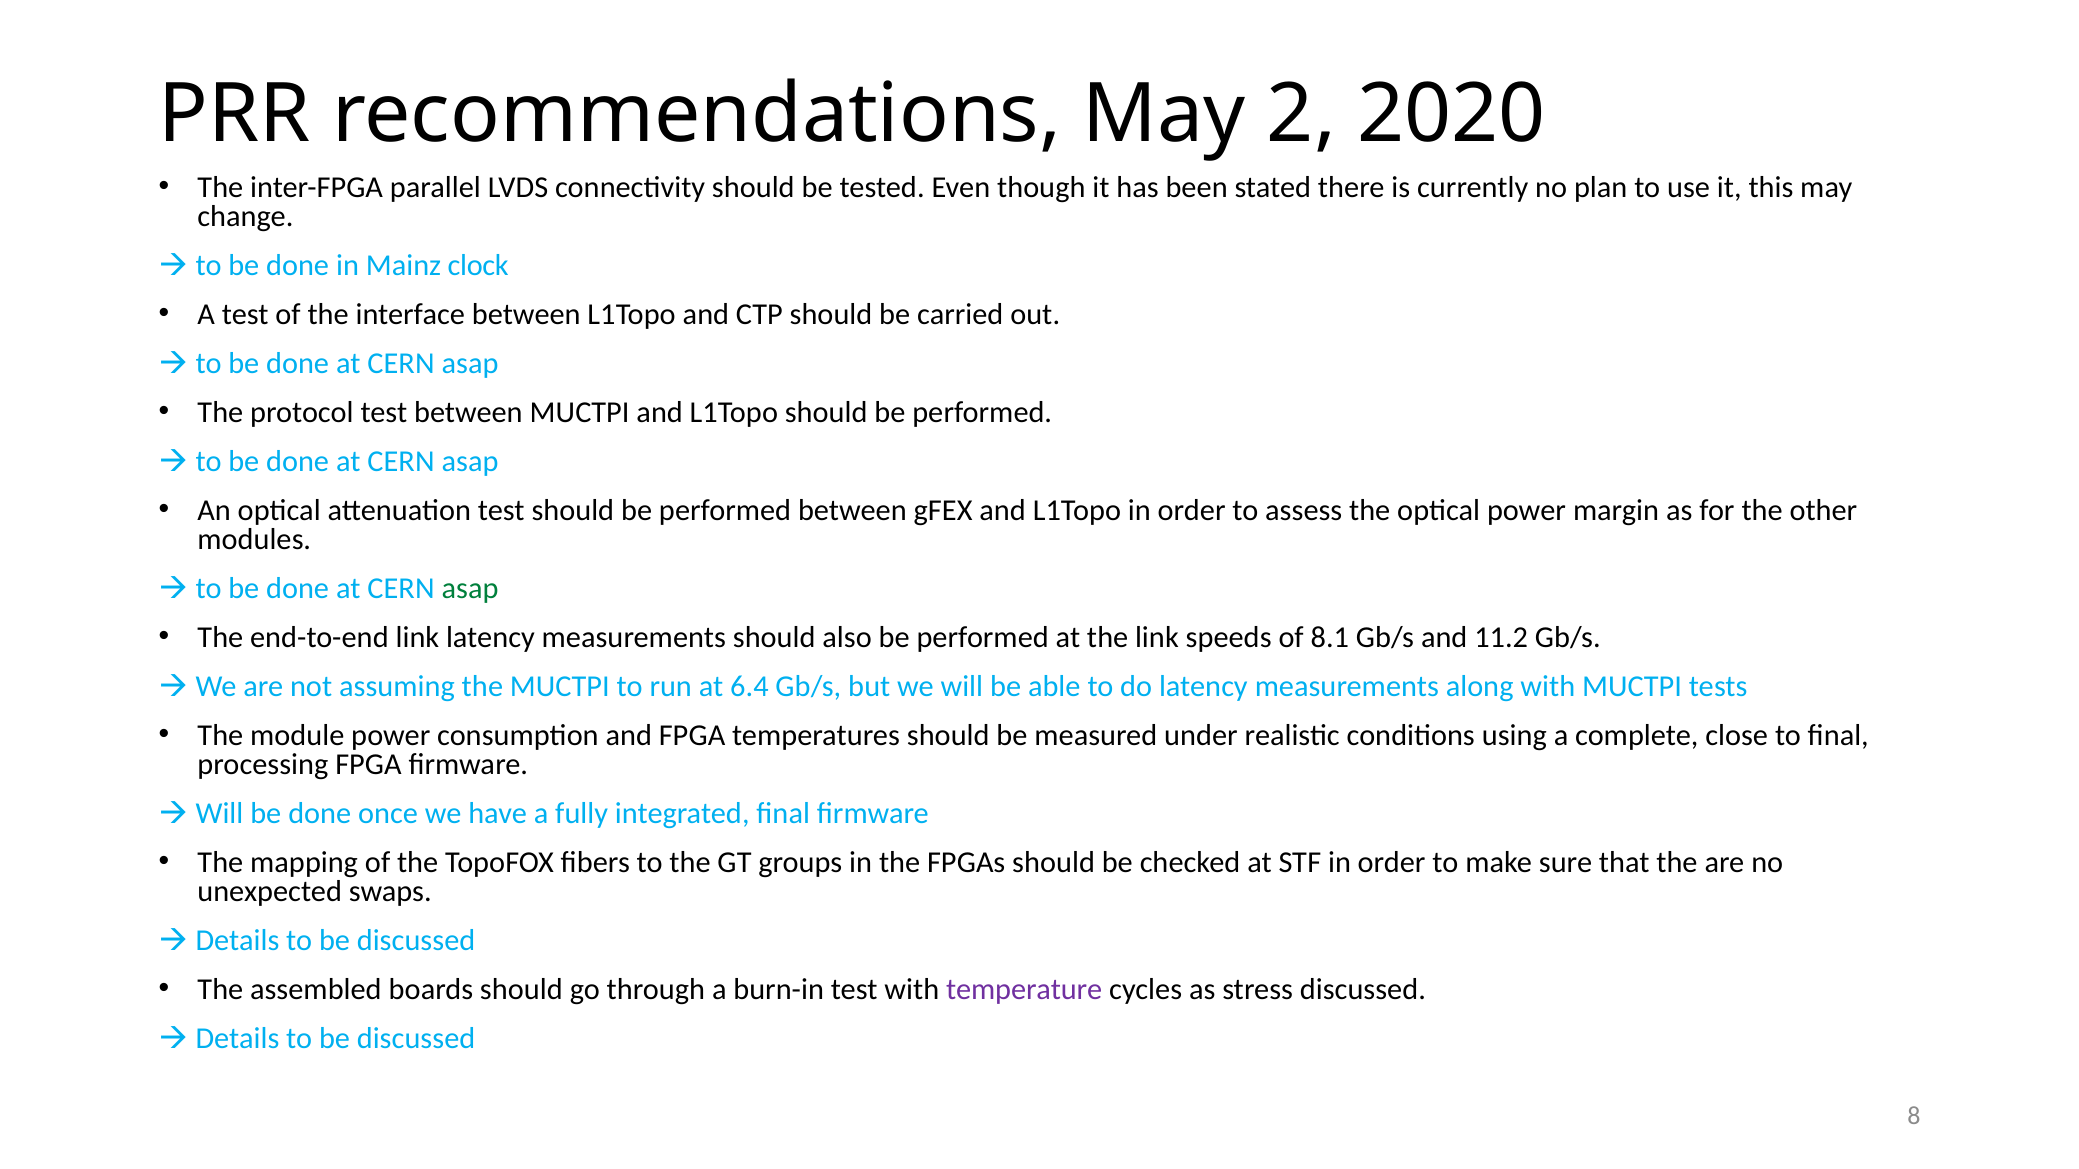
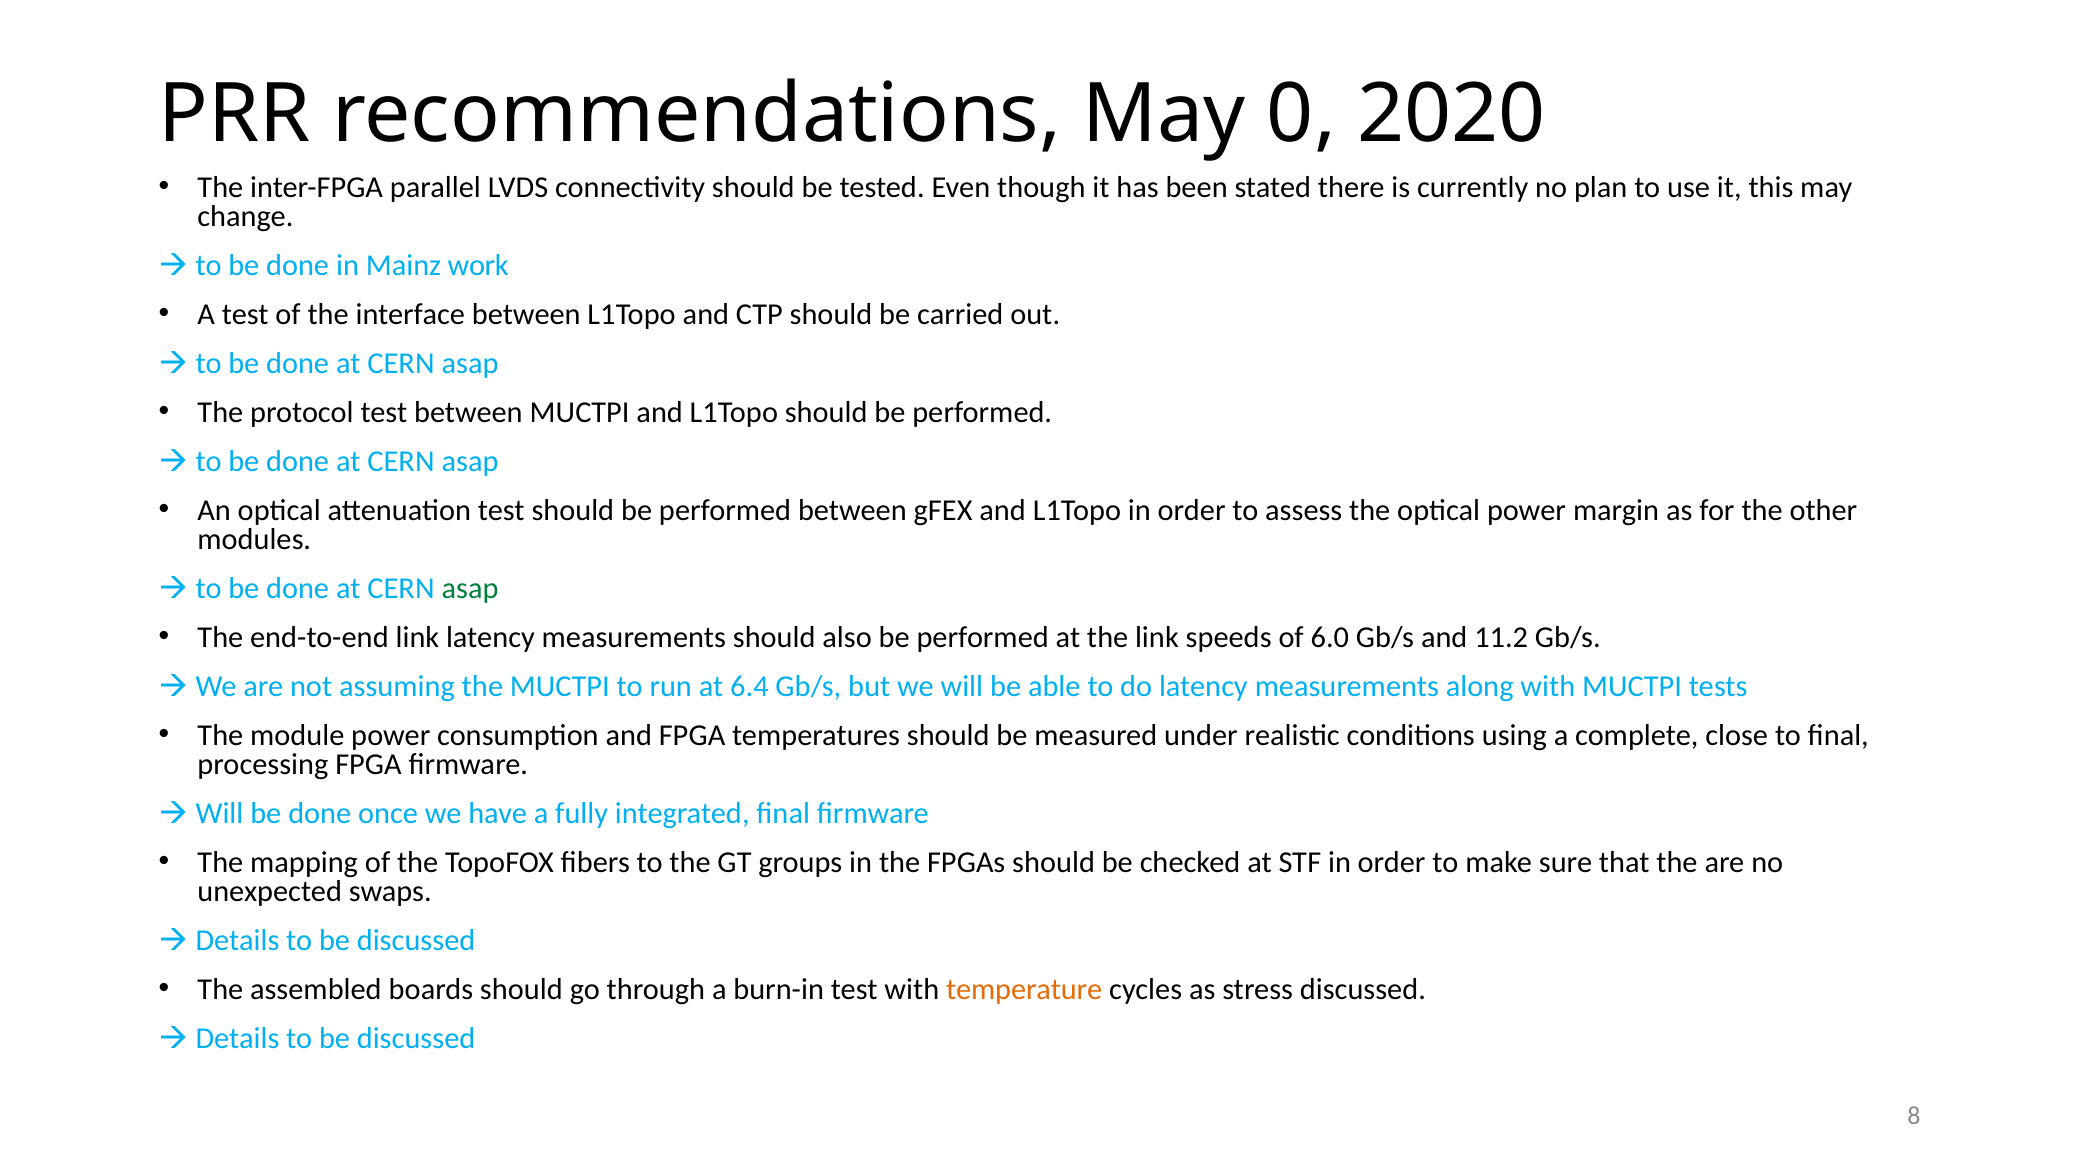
2: 2 -> 0
clock: clock -> work
8.1: 8.1 -> 6.0
temperature colour: purple -> orange
